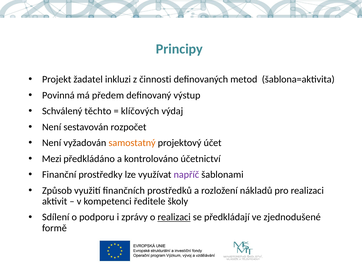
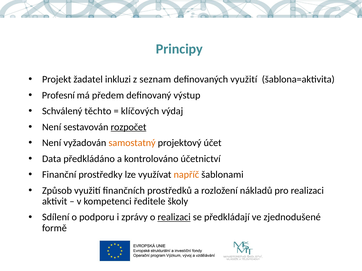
činnosti: činnosti -> seznam
definovaných metod: metod -> využití
Povinná: Povinná -> Profesní
rozpočet underline: none -> present
Mezi: Mezi -> Data
napříč colour: purple -> orange
